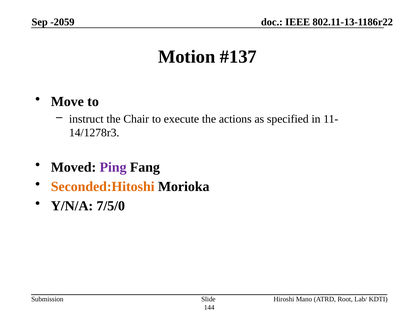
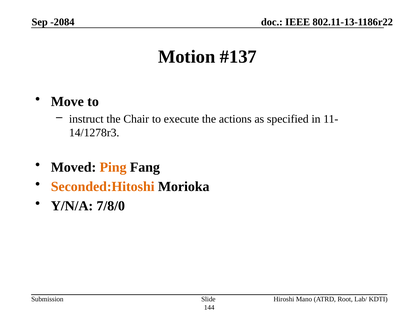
-2059: -2059 -> -2084
Ping colour: purple -> orange
7/5/0: 7/5/0 -> 7/8/0
